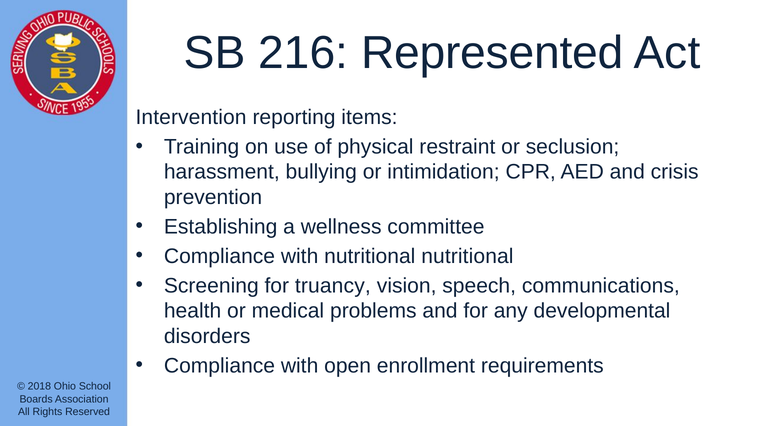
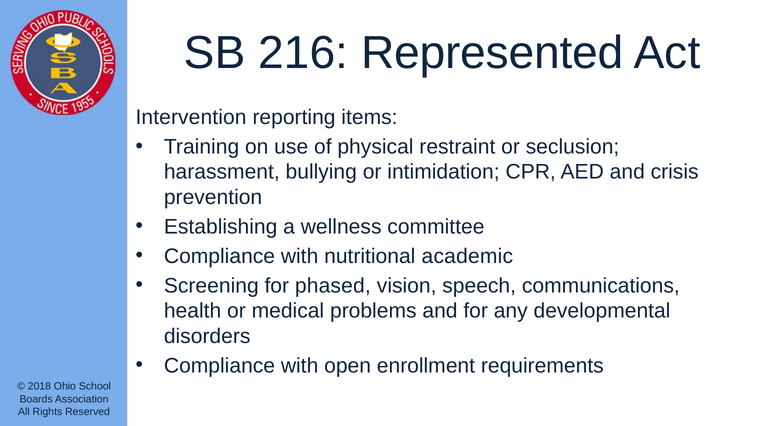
nutritional nutritional: nutritional -> academic
truancy: truancy -> phased
